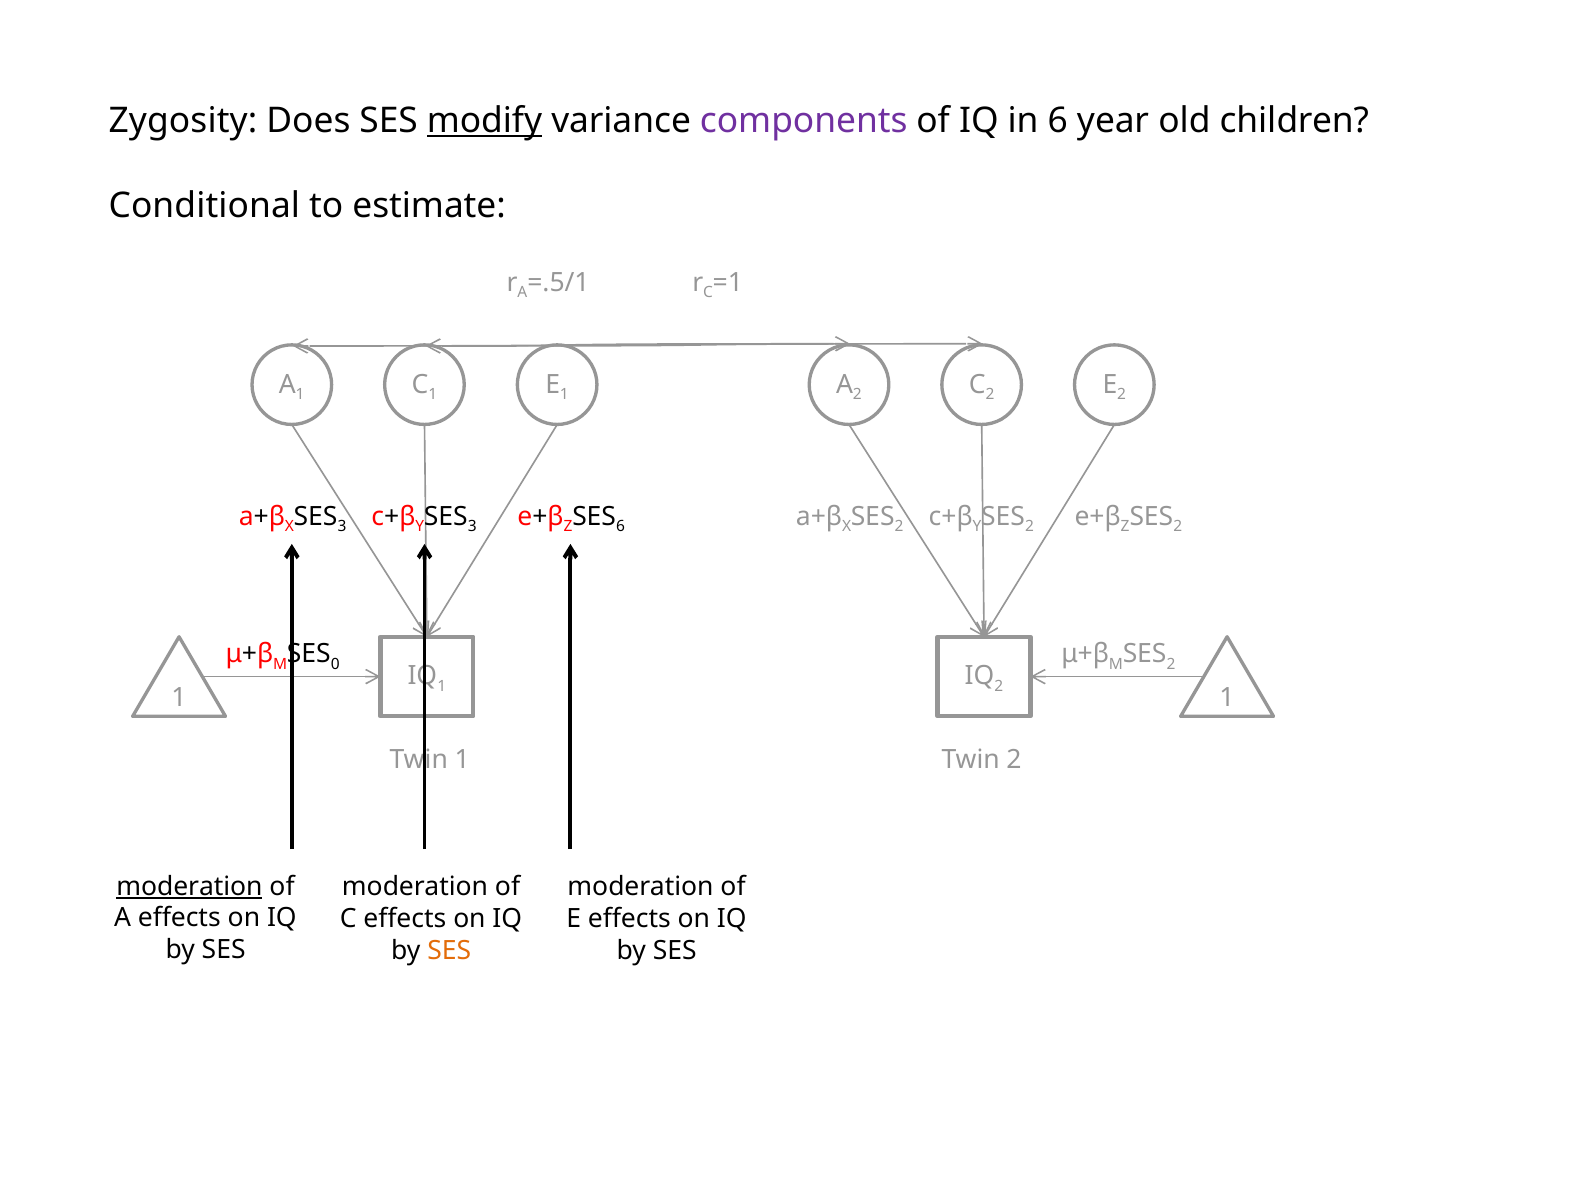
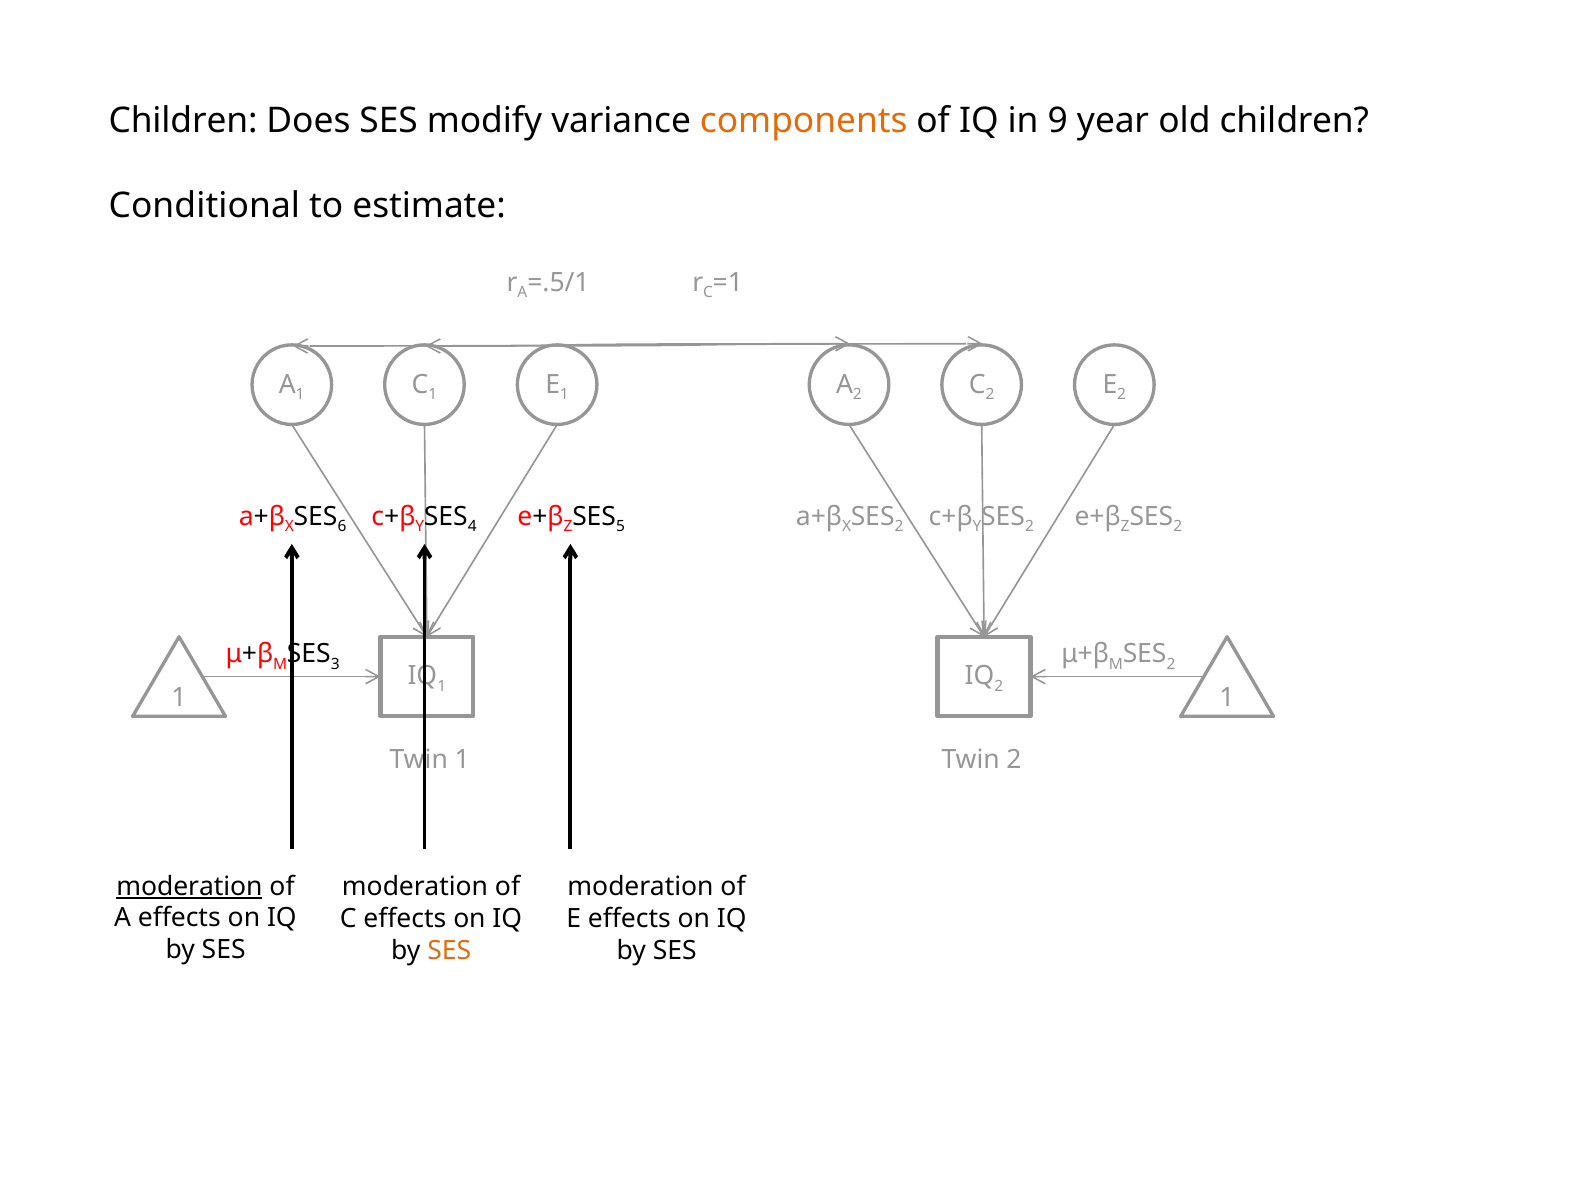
Zygosity at (183, 121): Zygosity -> Children
modify underline: present -> none
components colour: purple -> orange
in 6: 6 -> 9
3 at (342, 527): 3 -> 6
3 at (472, 527): 3 -> 4
SES 6: 6 -> 5
0: 0 -> 3
